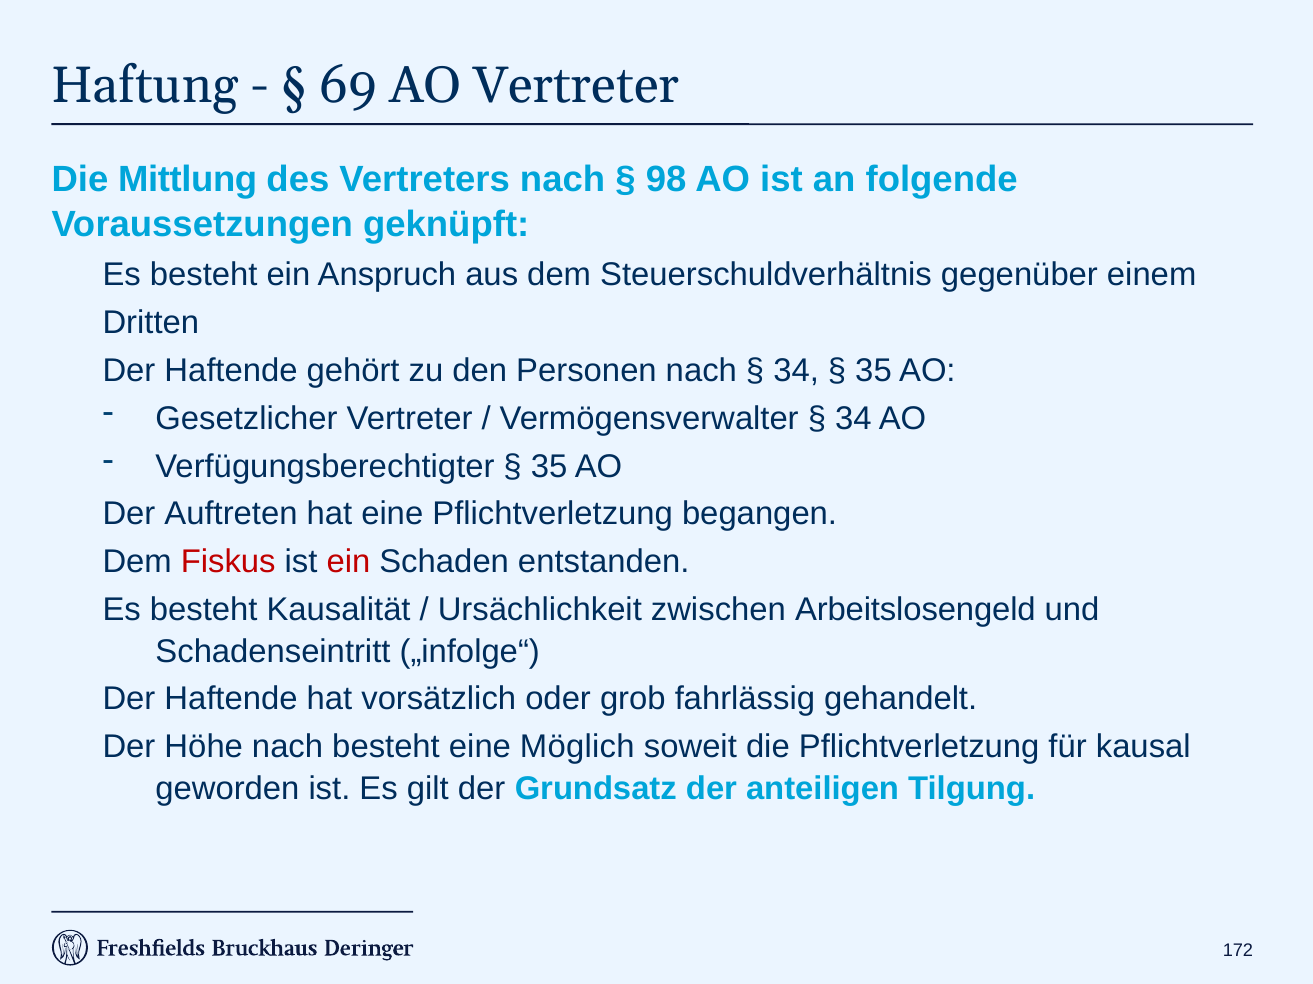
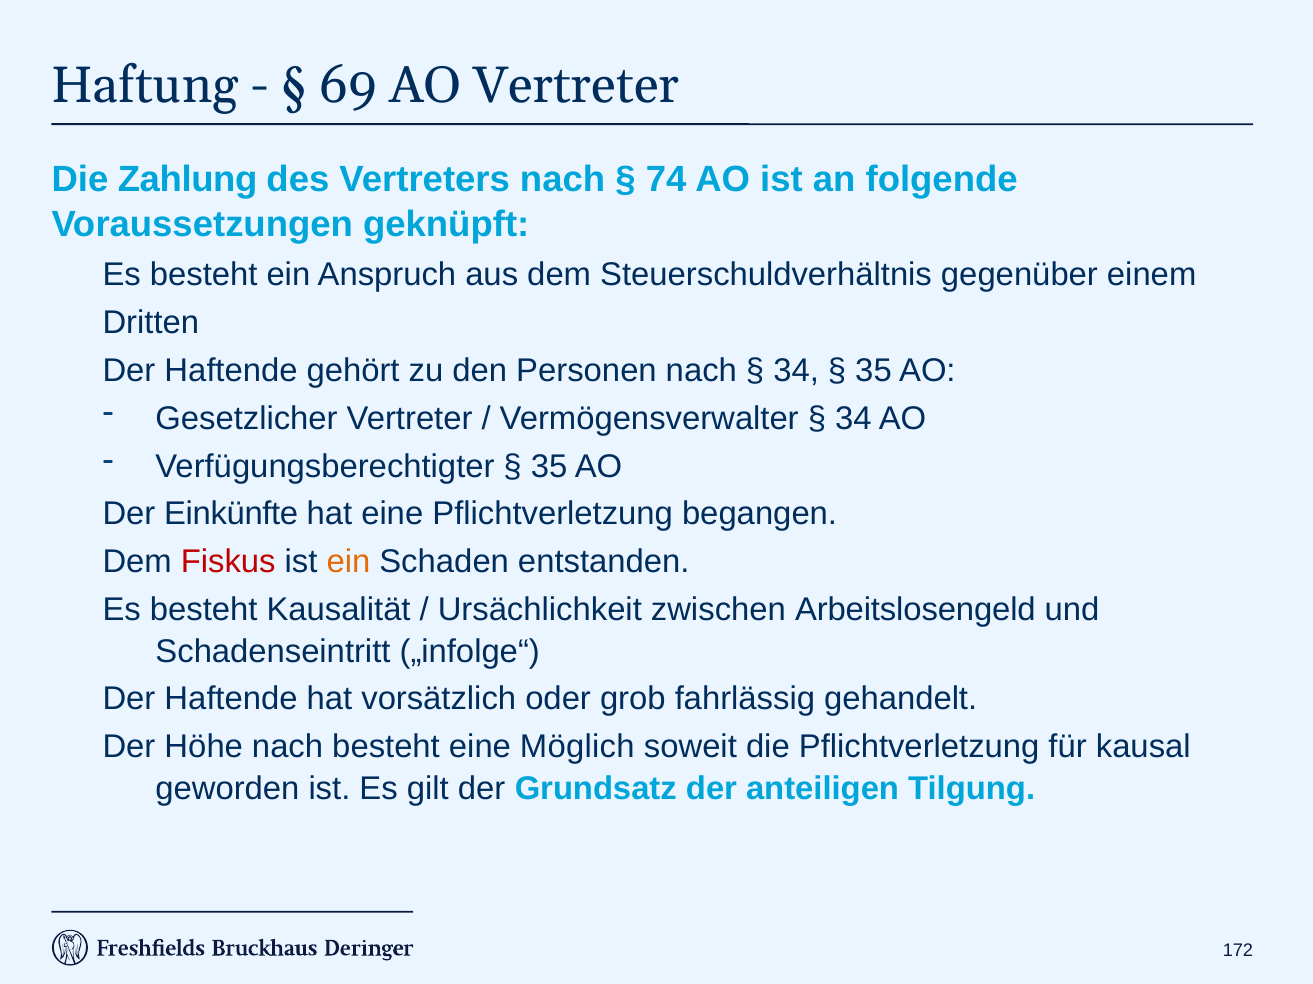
Mittlung: Mittlung -> Zahlung
98: 98 -> 74
Auftreten: Auftreten -> Einkünfte
ein at (348, 562) colour: red -> orange
